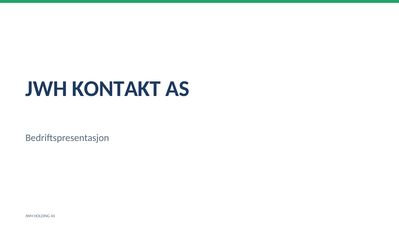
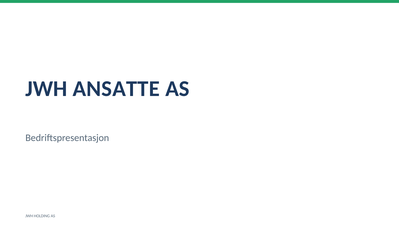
KONTAKT: KONTAKT -> ANSATTE
